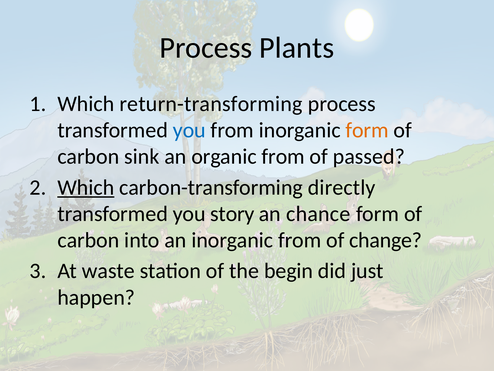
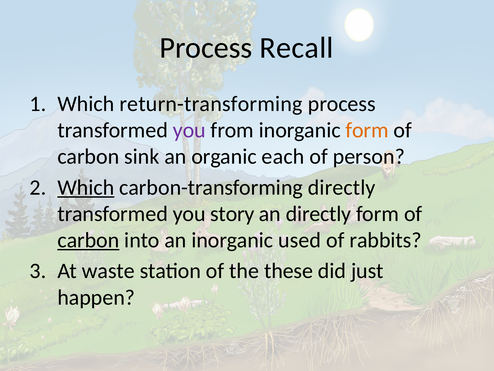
Plants: Plants -> Recall
you at (189, 130) colour: blue -> purple
organic from: from -> each
passed: passed -> person
an chance: chance -> directly
carbon at (88, 240) underline: none -> present
inorganic from: from -> used
change: change -> rabbits
begin: begin -> these
